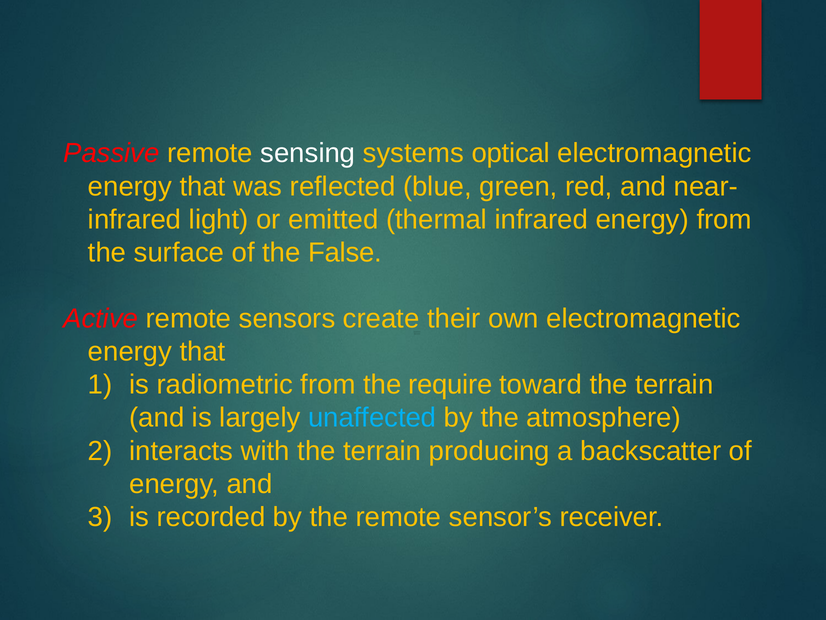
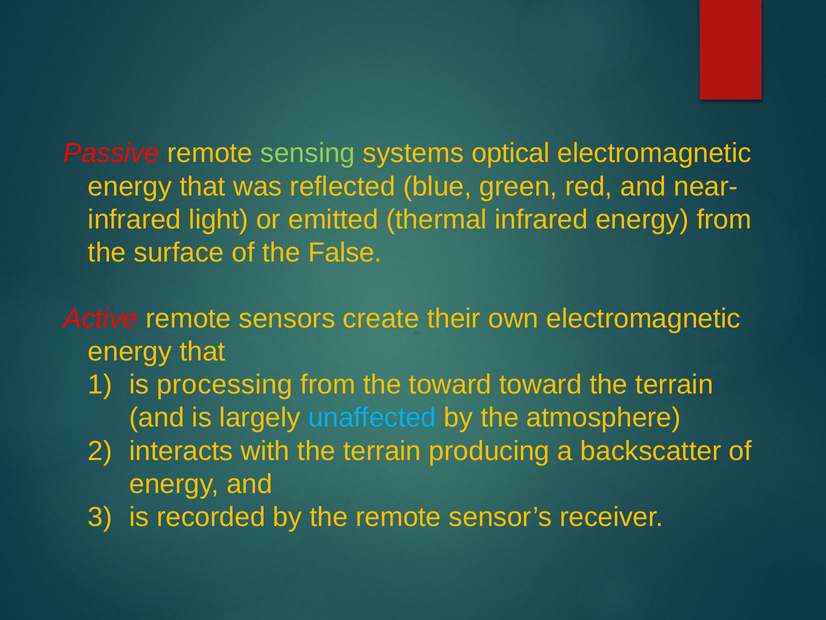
sensing at (308, 153) colour: white -> light green
radiometric: radiometric -> processing
the require: require -> toward
